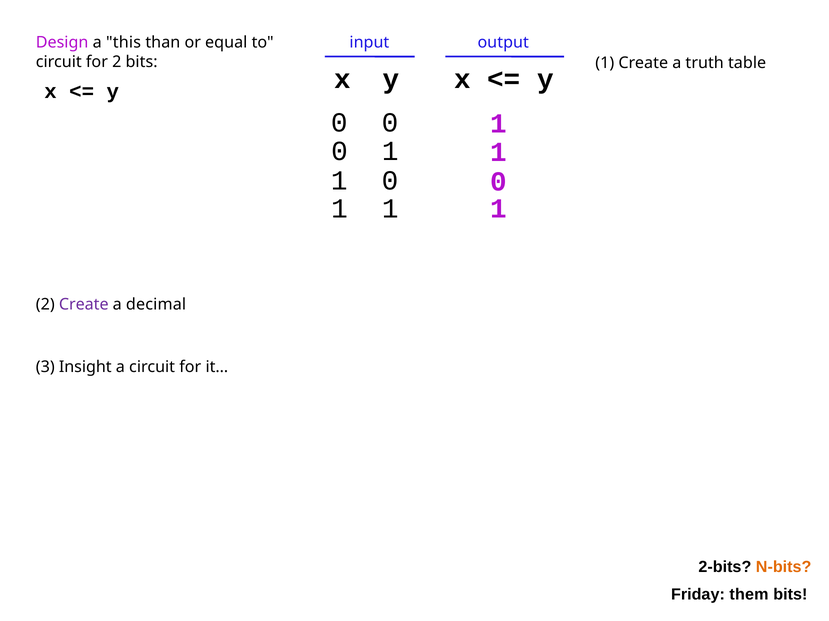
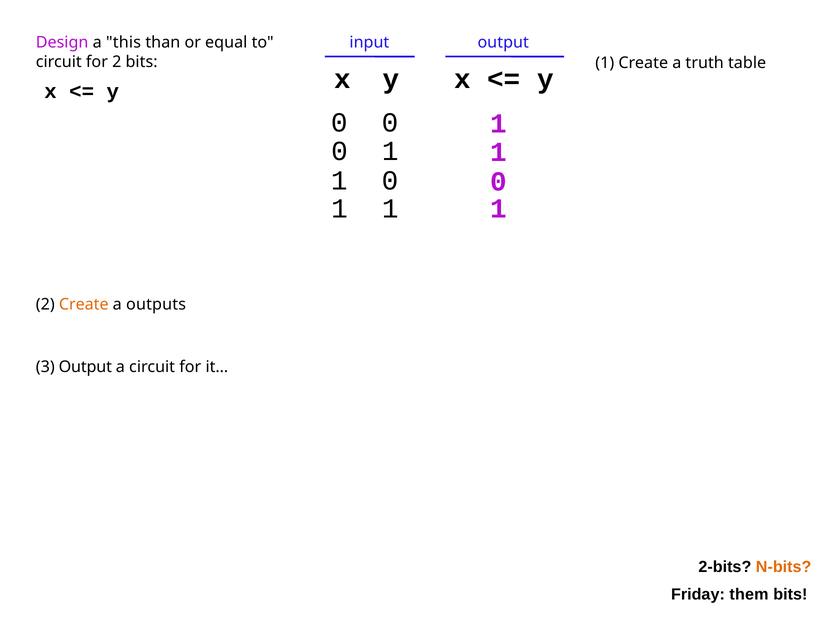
Create at (84, 305) colour: purple -> orange
decimal: decimal -> outputs
3 Insight: Insight -> Output
